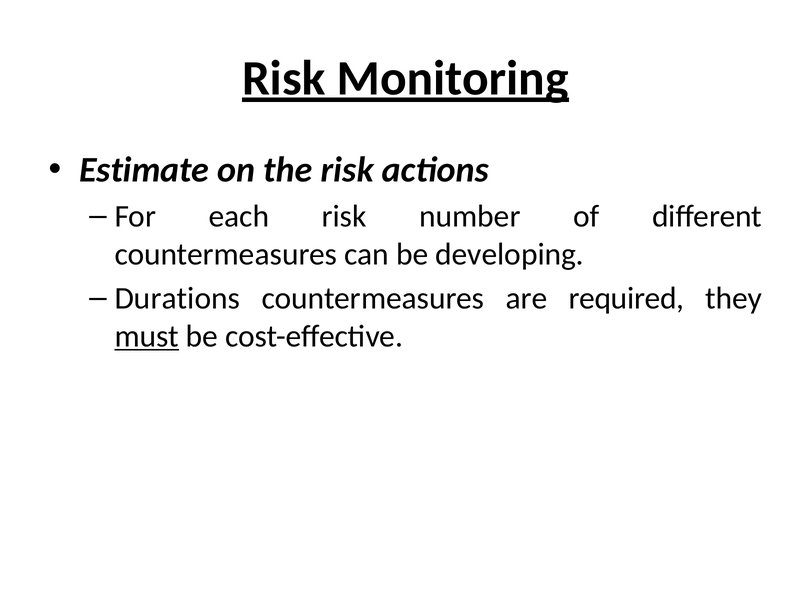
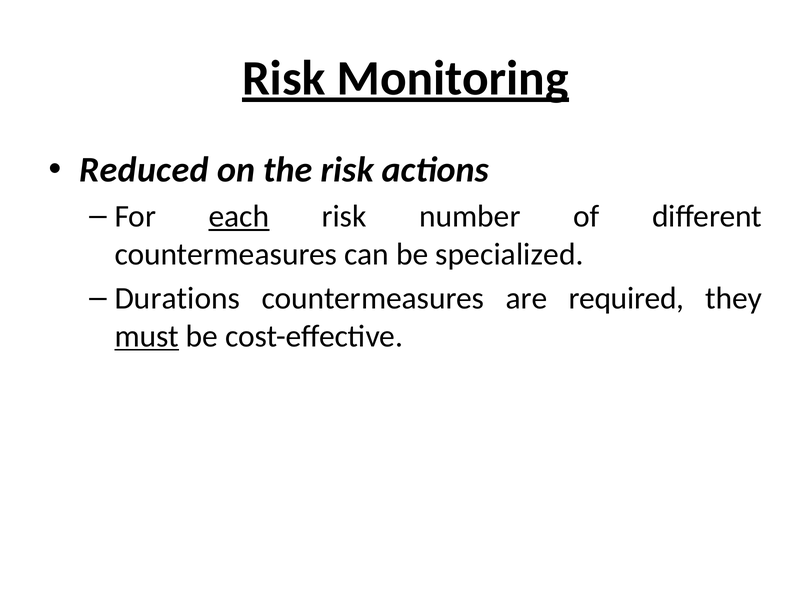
Estimate: Estimate -> Reduced
each underline: none -> present
developing: developing -> specialized
